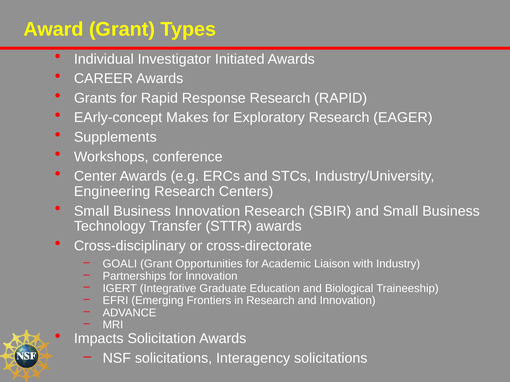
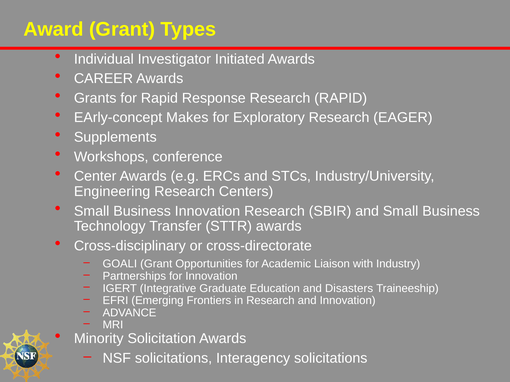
Biological: Biological -> Disasters
Impacts: Impacts -> Minority
